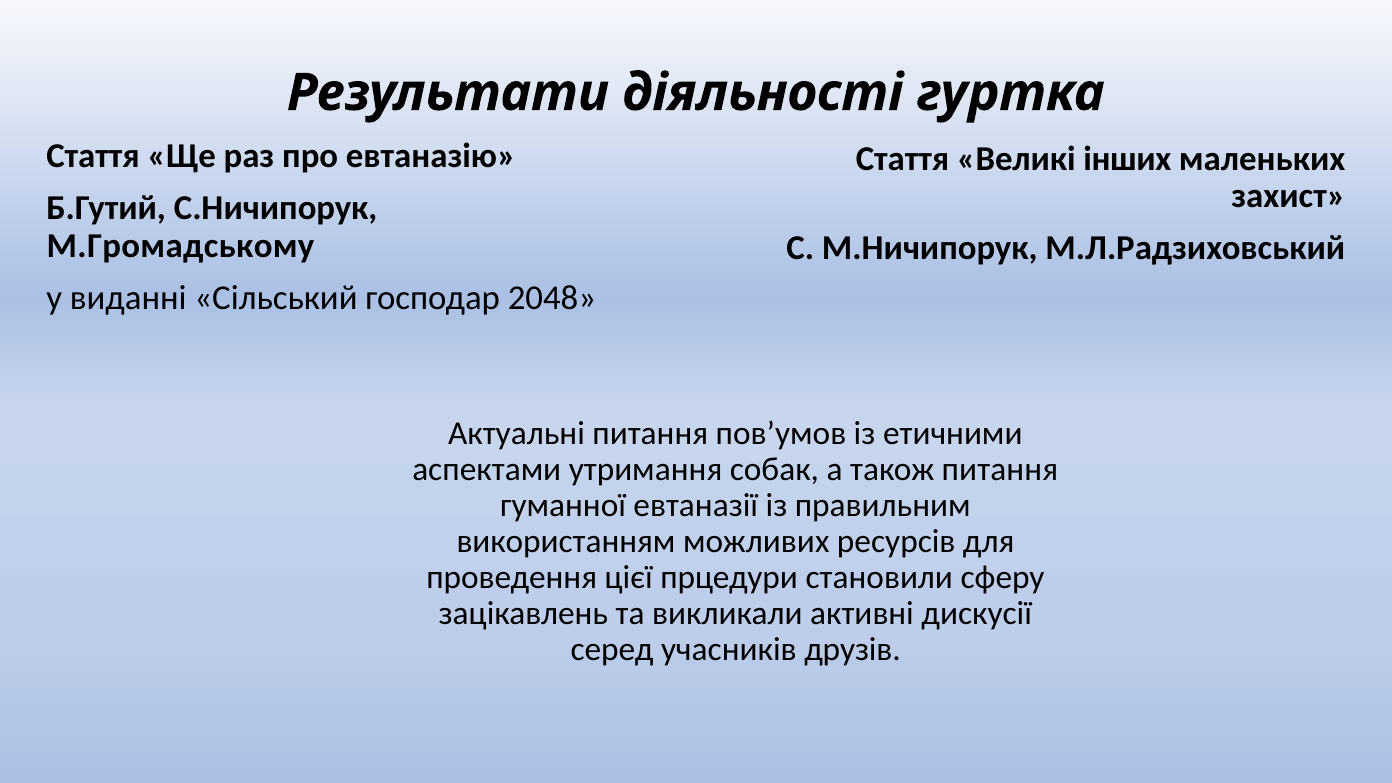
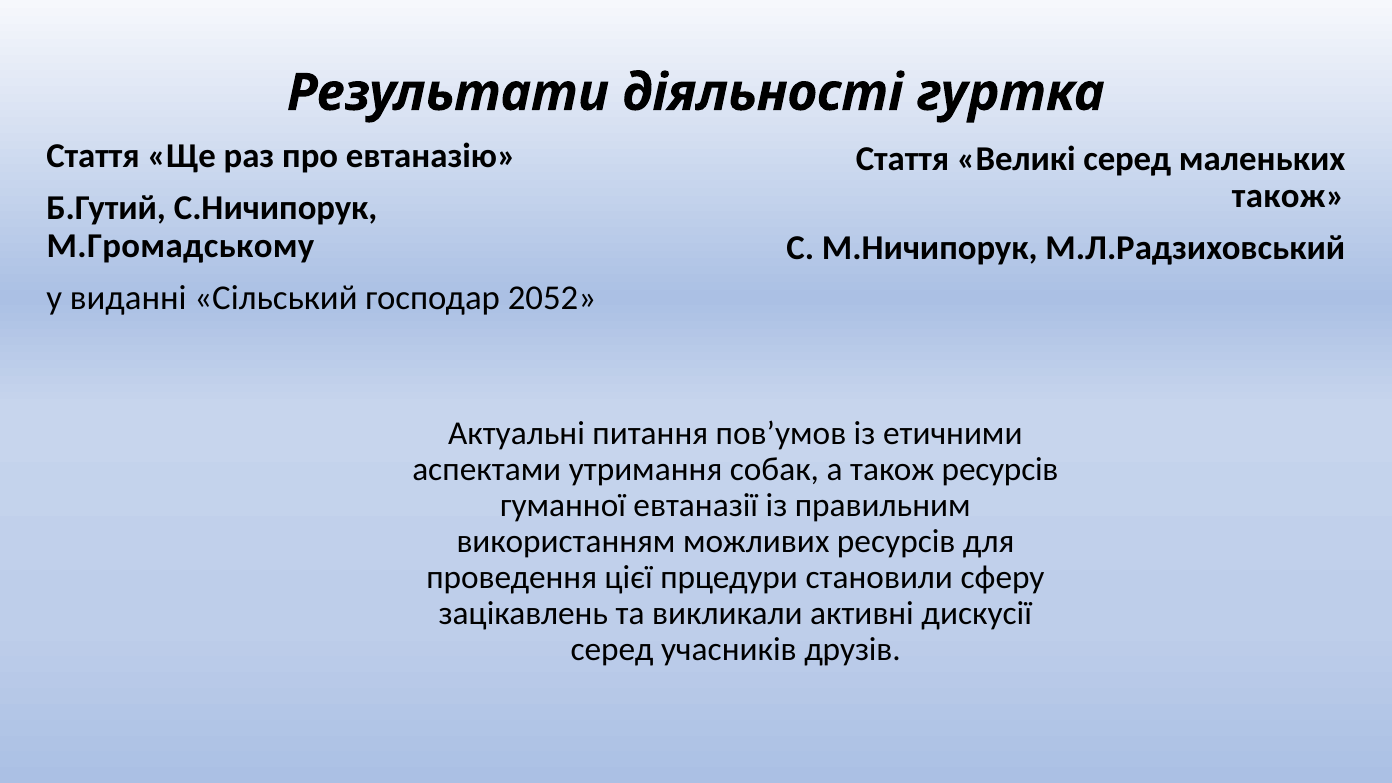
Великі інших: інших -> серед
захист at (1288, 196): захист -> також
2048: 2048 -> 2052
також питання: питання -> ресурсів
